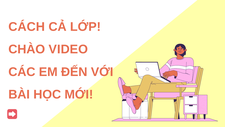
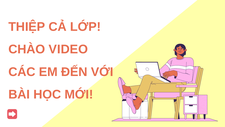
CÁCH: CÁCH -> THIỆP
